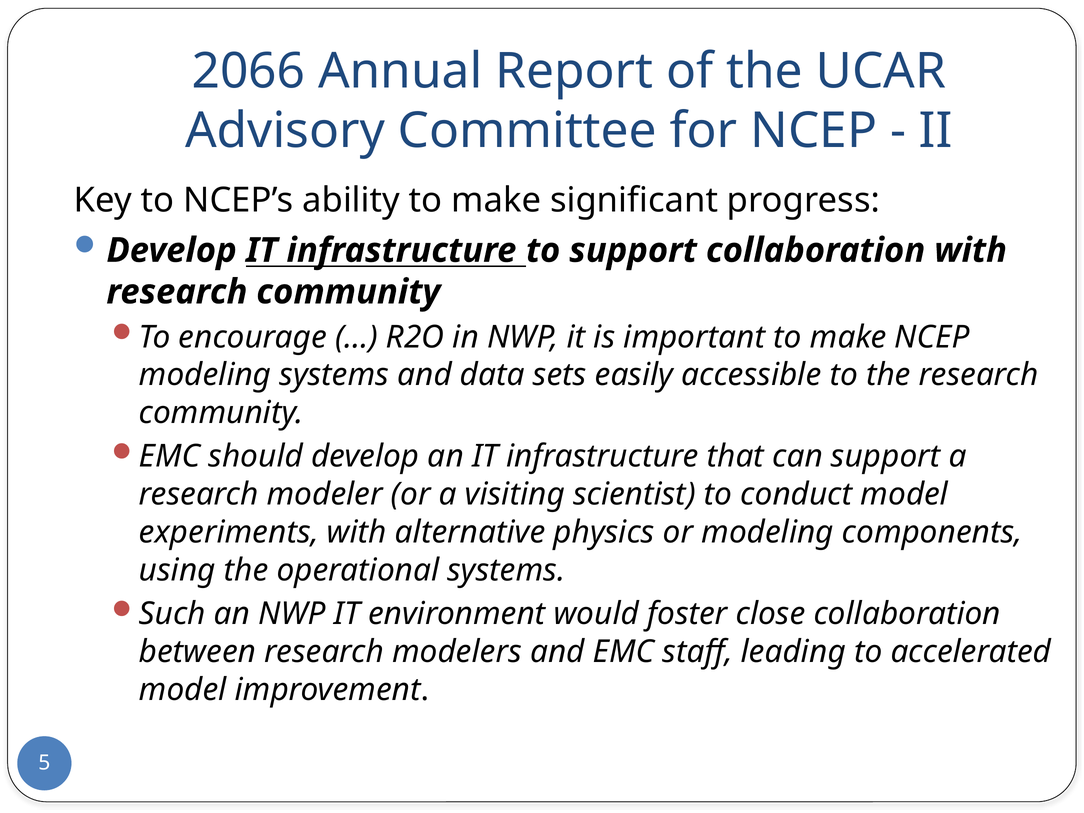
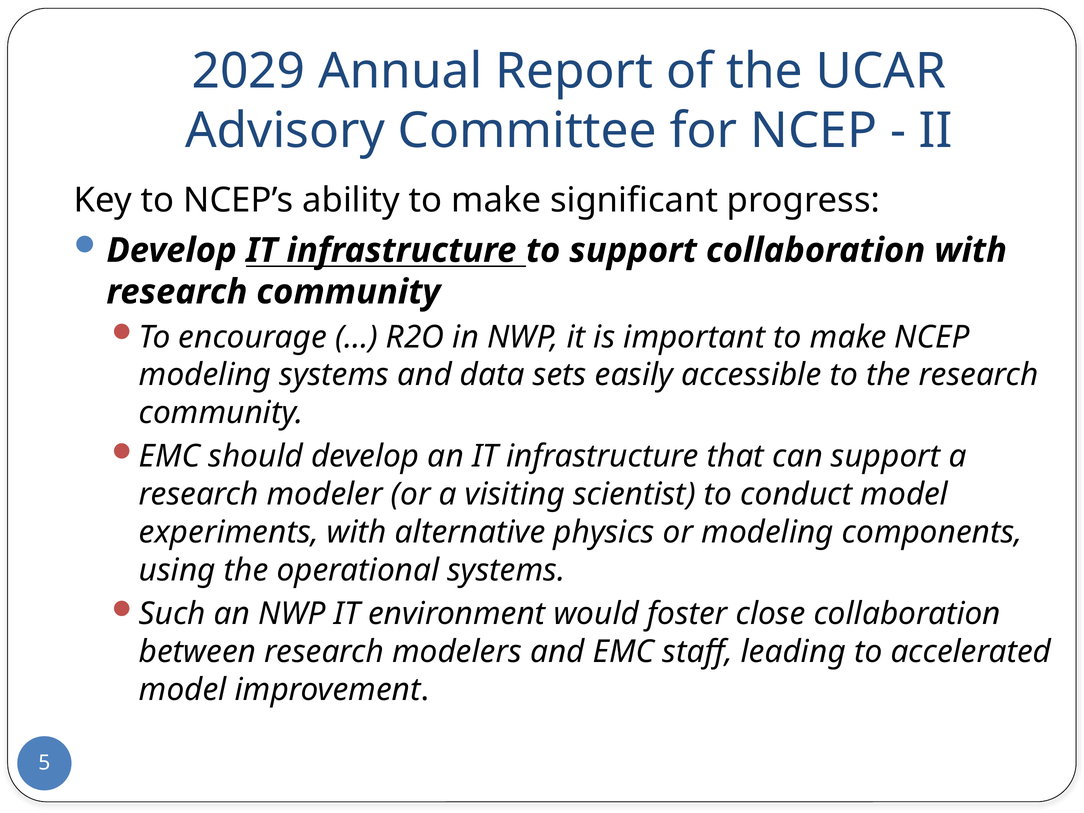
2066: 2066 -> 2029
